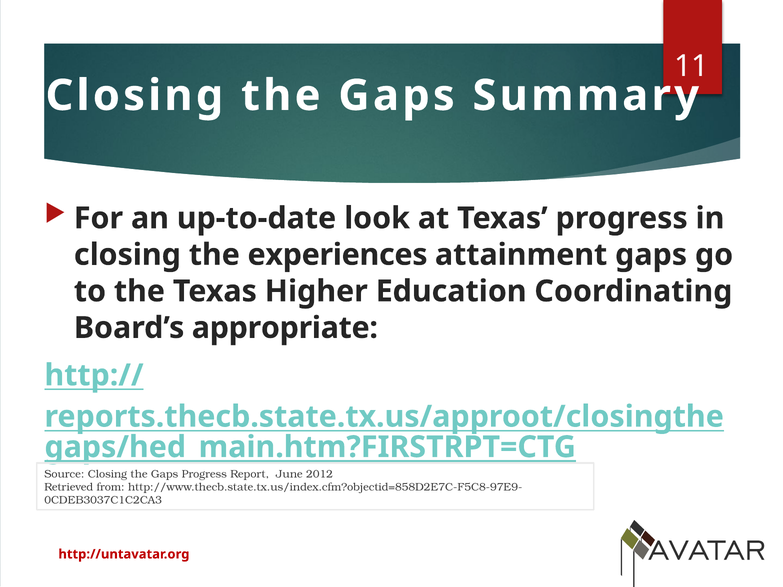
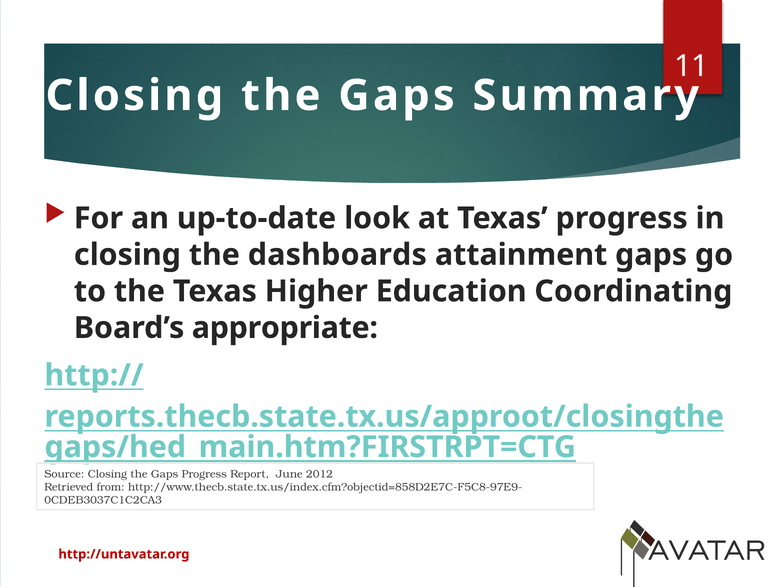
experiences: experiences -> dashboards
